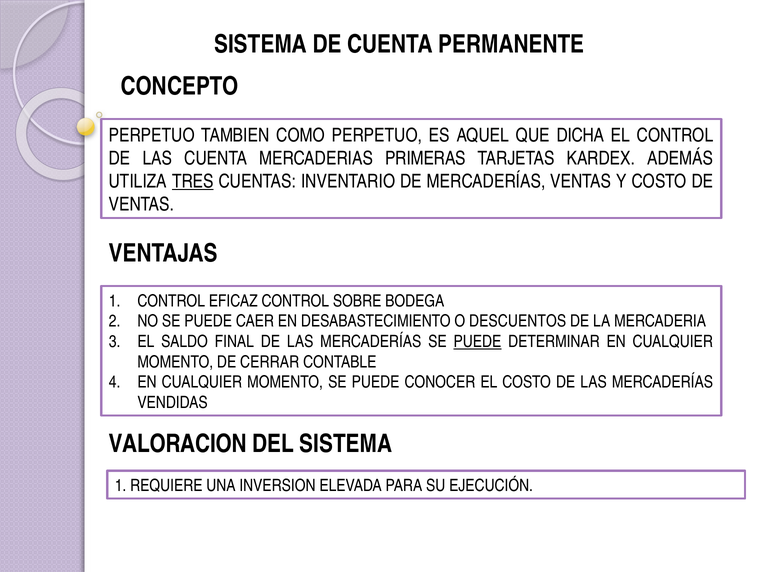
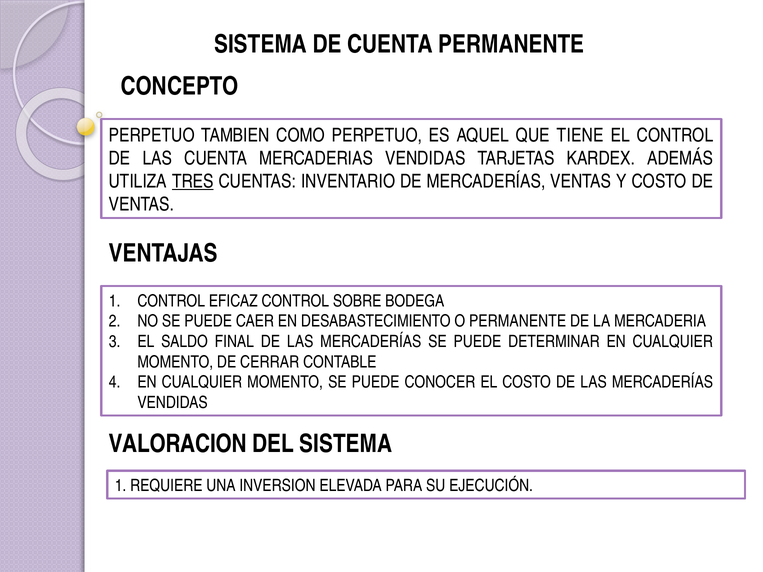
DICHA: DICHA -> TIENE
MERCADERIAS PRIMERAS: PRIMERAS -> VENDIDAS
O DESCUENTOS: DESCUENTOS -> PERMANENTE
PUEDE at (477, 342) underline: present -> none
